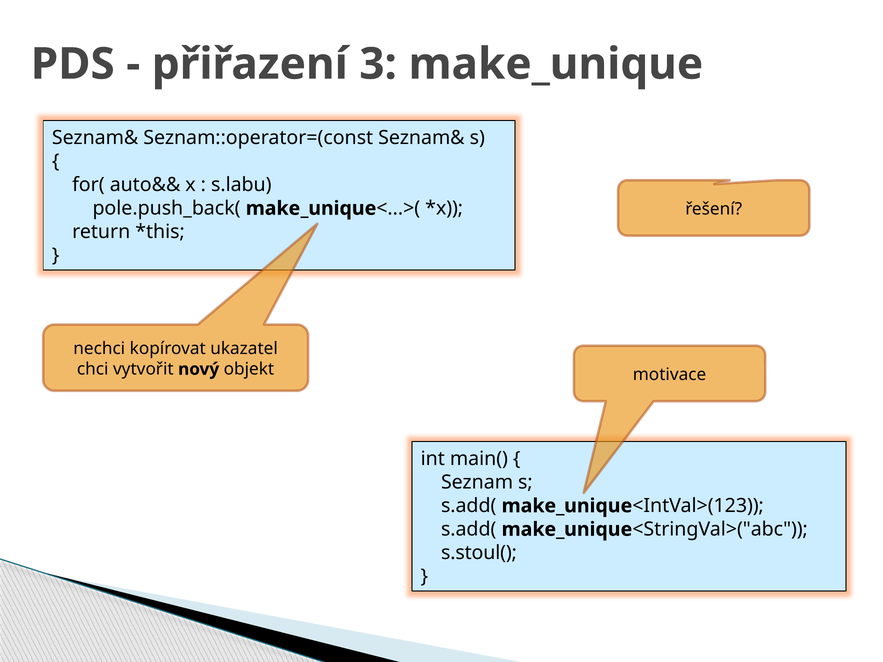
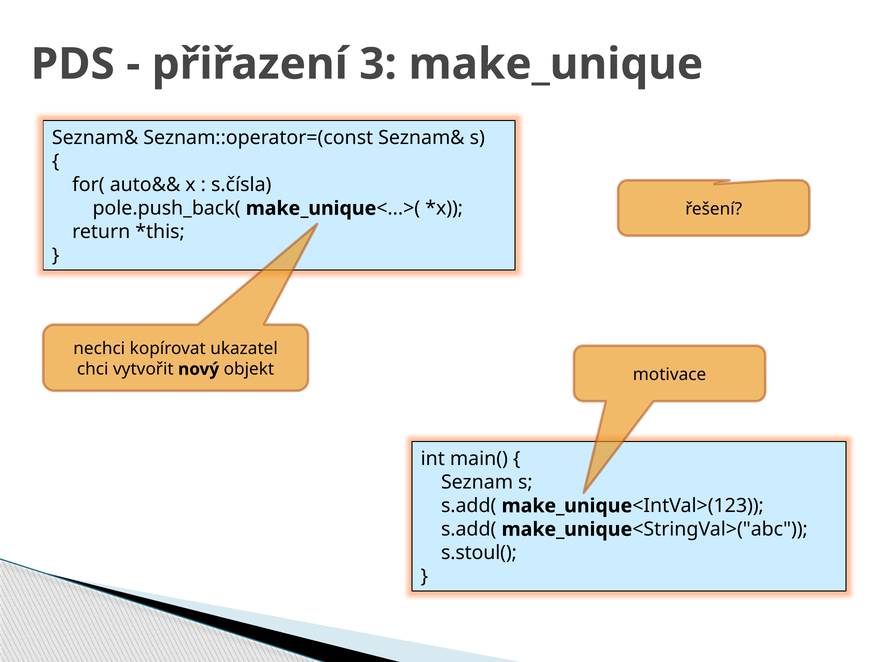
s.labu: s.labu -> s.čísla
